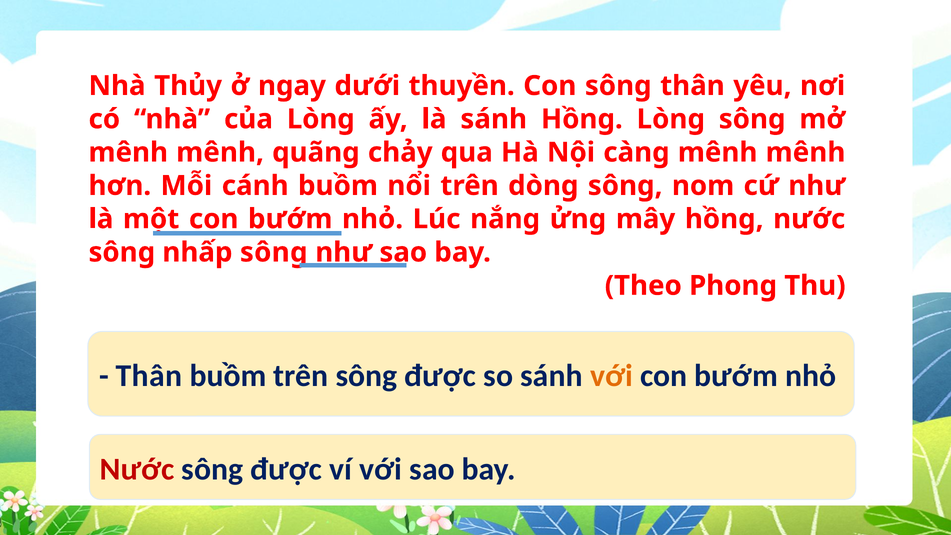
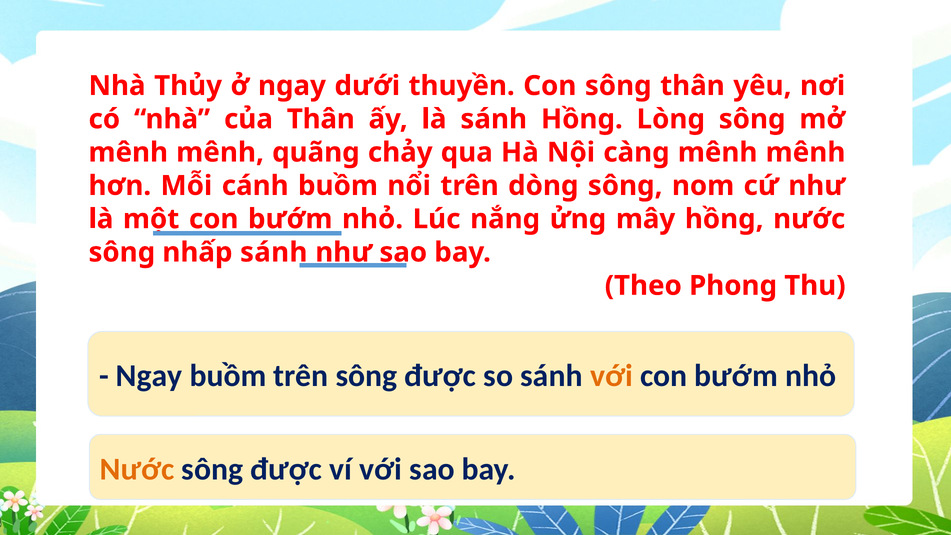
của Lòng: Lòng -> Thân
nhấp sông: sông -> sánh
Thân at (149, 376): Thân -> Ngay
Nước at (137, 469) colour: red -> orange
